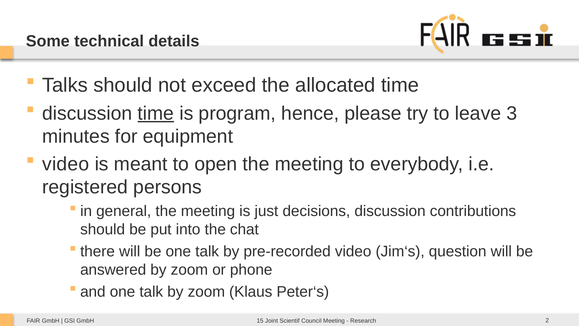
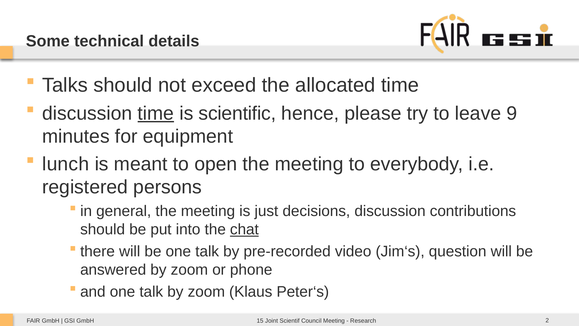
program: program -> scientific
3: 3 -> 9
video at (66, 164): video -> lunch
chat underline: none -> present
